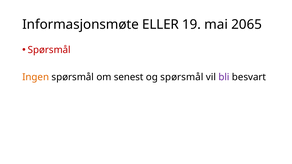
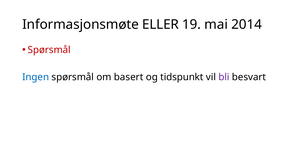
2065: 2065 -> 2014
Ingen colour: orange -> blue
senest: senest -> basert
og spørsmål: spørsmål -> tidspunkt
